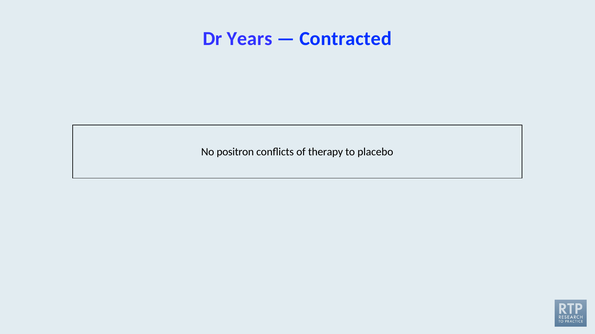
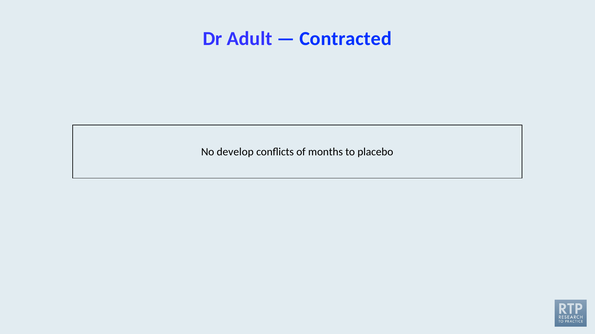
Years: Years -> Adult
positron: positron -> develop
therapy: therapy -> months
